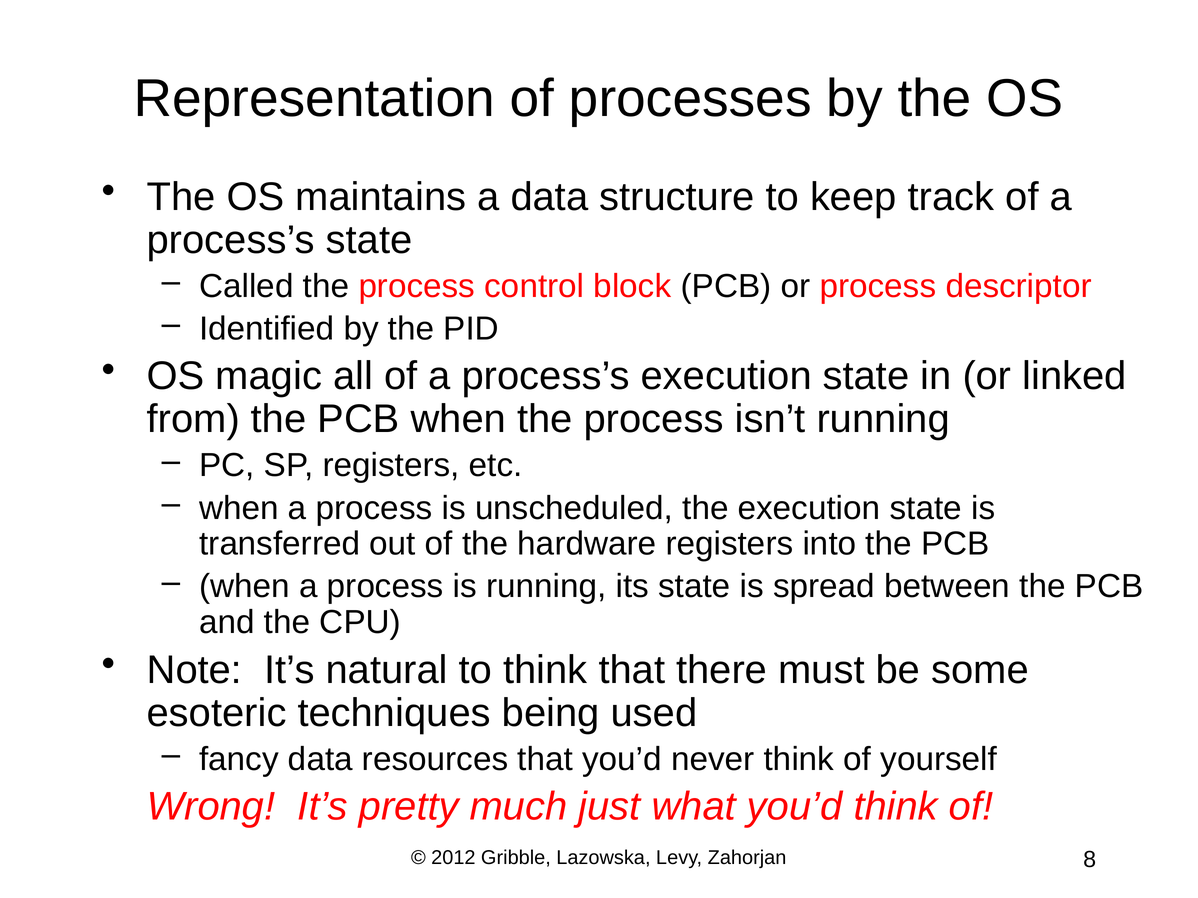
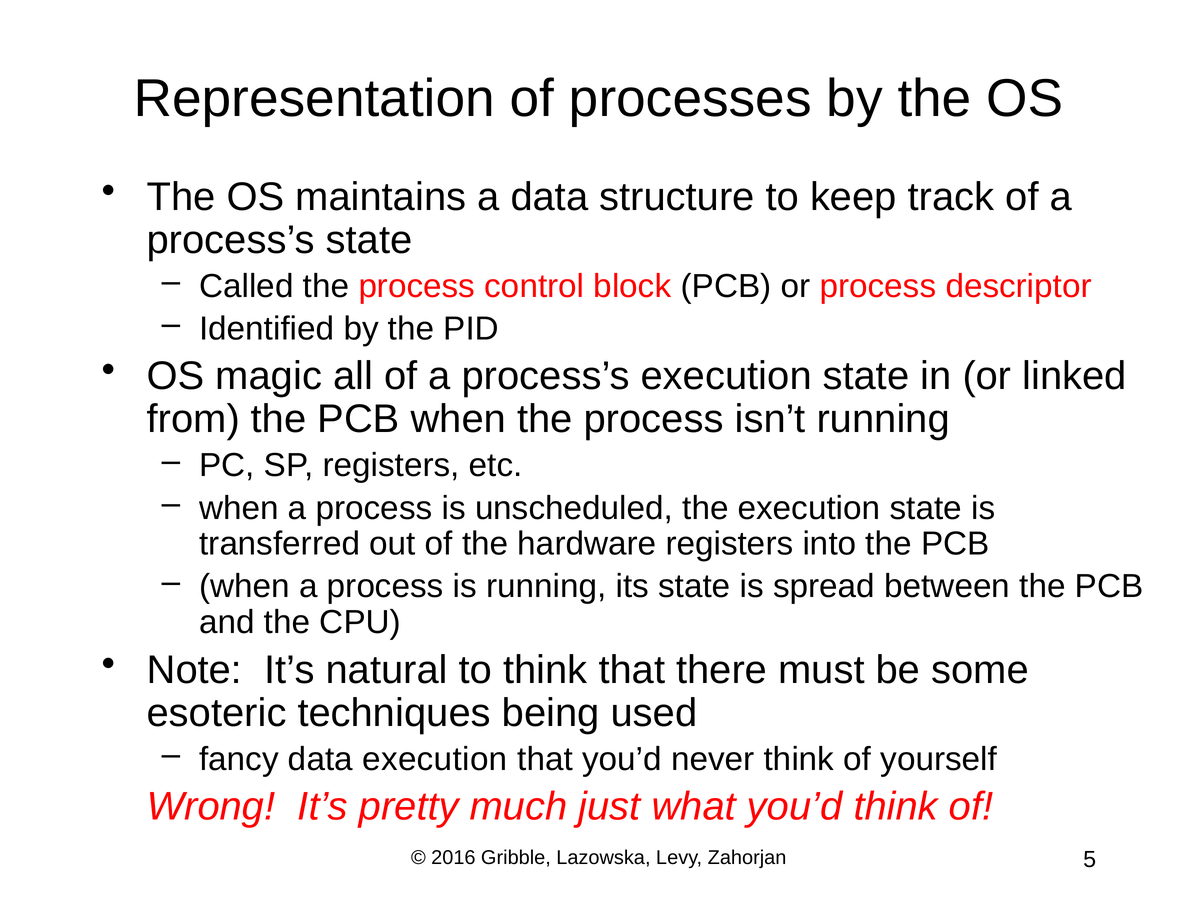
data resources: resources -> execution
2012: 2012 -> 2016
8: 8 -> 5
